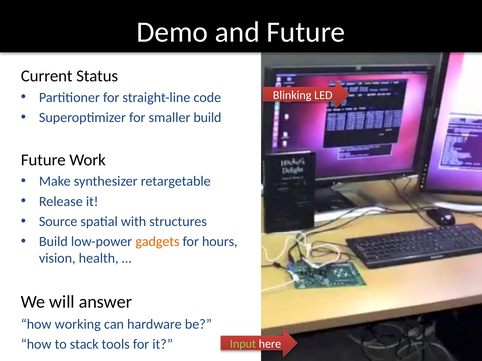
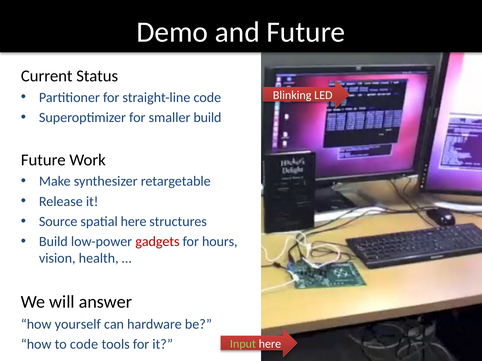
spatial with: with -> here
gadgets colour: orange -> red
working: working -> yourself
to stack: stack -> code
